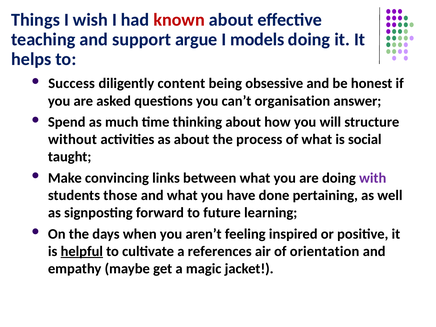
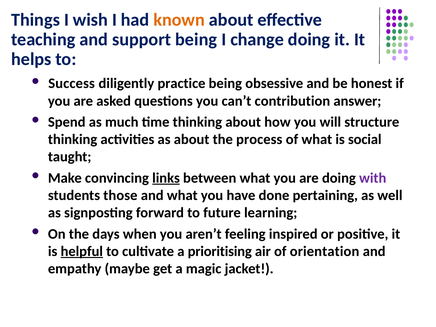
known colour: red -> orange
support argue: argue -> being
models: models -> change
content: content -> practice
organisation: organisation -> contribution
without at (73, 139): without -> thinking
links underline: none -> present
references: references -> prioritising
